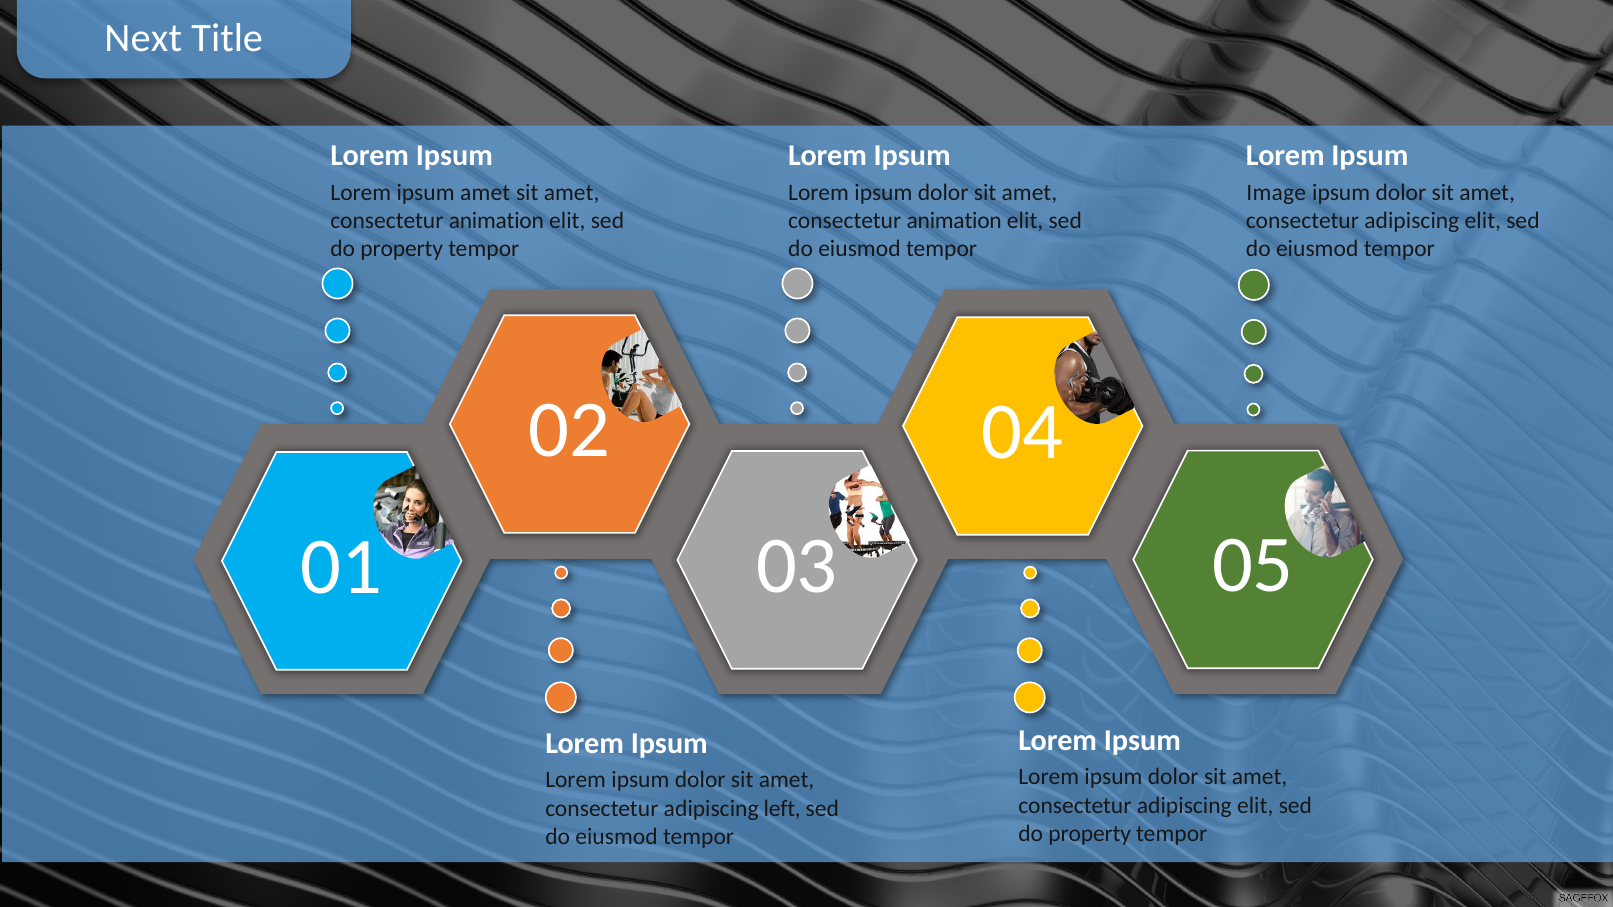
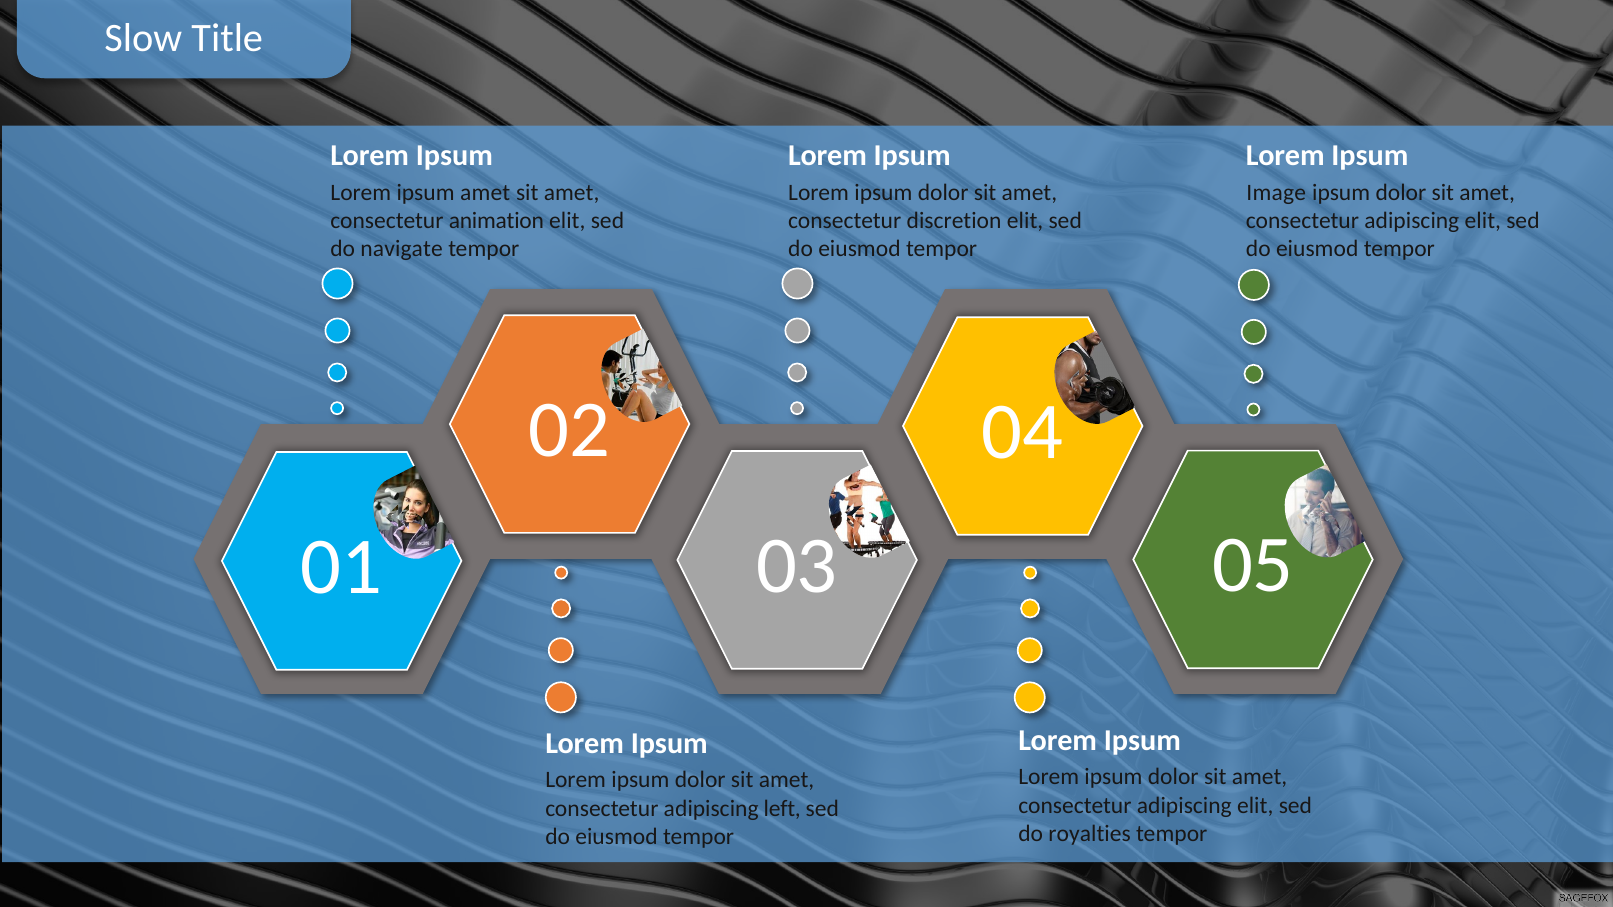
Next: Next -> Slow
animation at (954, 221): animation -> discretion
property at (402, 249): property -> navigate
property at (1090, 834): property -> royalties
